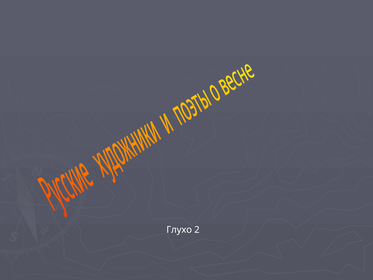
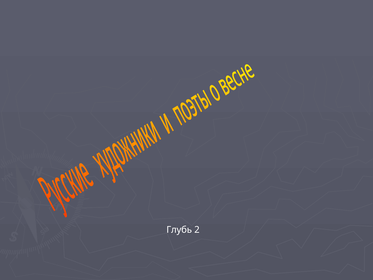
Глухо: Глухо -> Глубь
